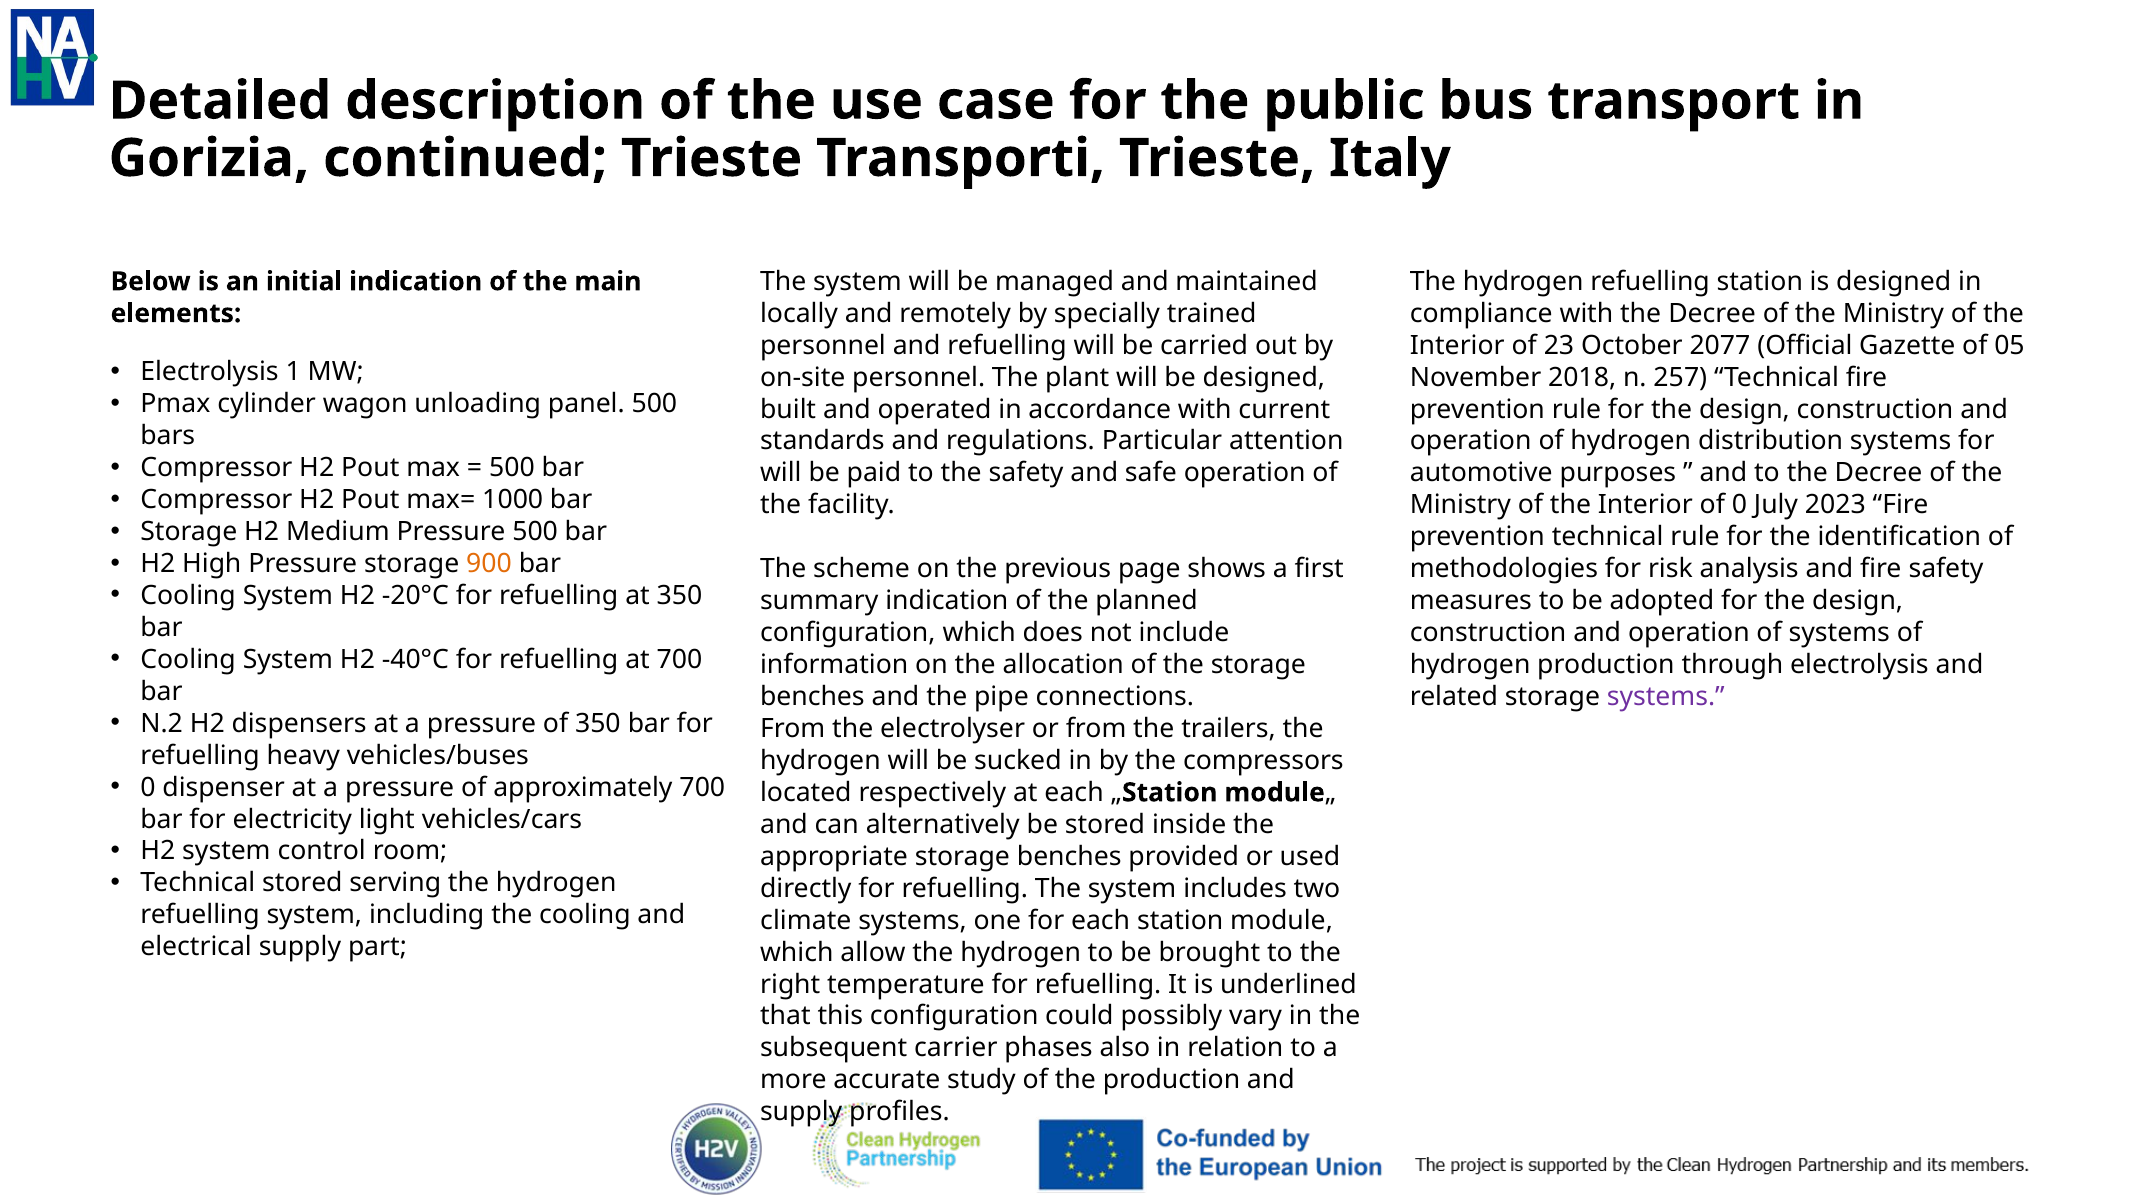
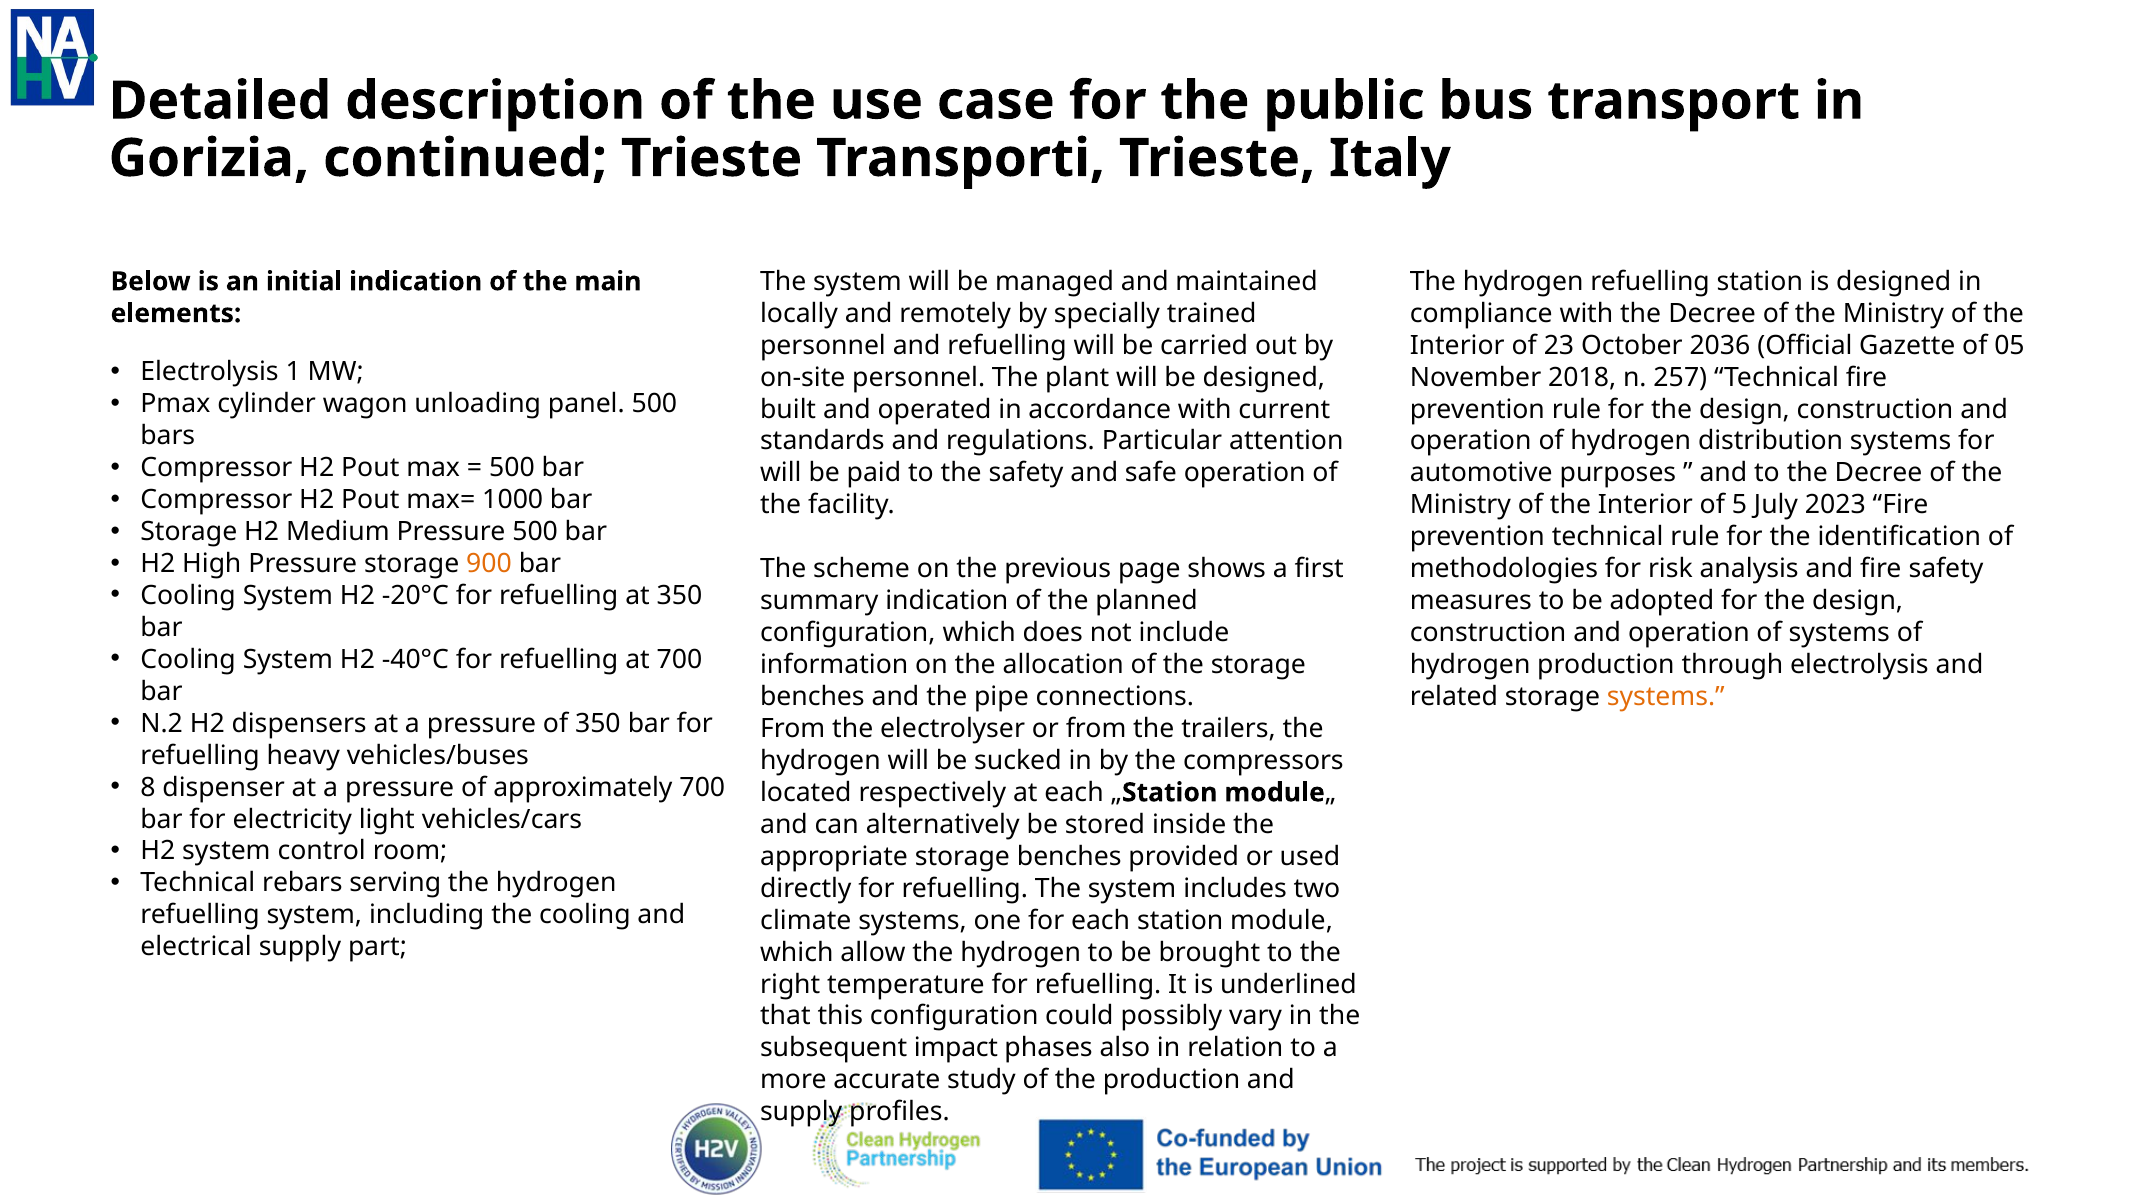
2077: 2077 -> 2036
of 0: 0 -> 5
systems at (1666, 697) colour: purple -> orange
0 at (148, 787): 0 -> 8
Technical stored: stored -> rebars
carrier: carrier -> impact
